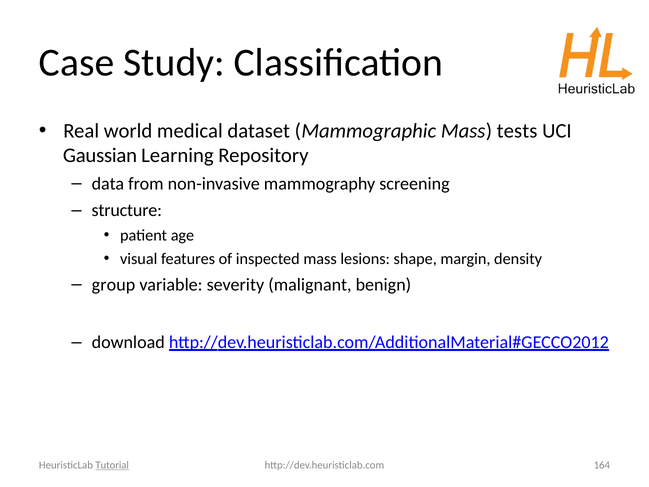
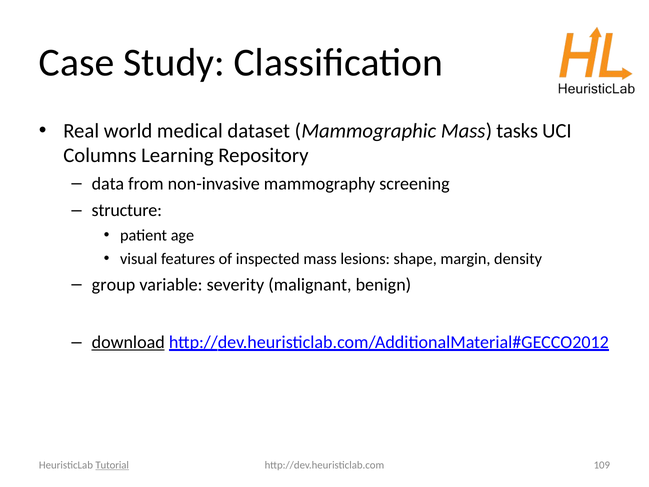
tests: tests -> tasks
Gaussian: Gaussian -> Columns
download underline: none -> present
164: 164 -> 109
